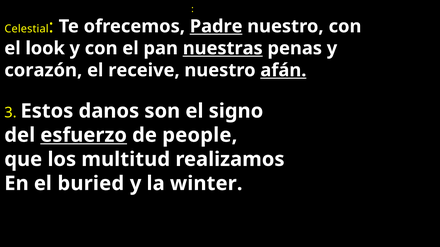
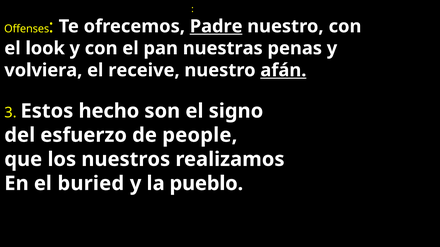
Celestial: Celestial -> Offenses
nuestras underline: present -> none
corazón: corazón -> volviera
danos: danos -> hecho
esfuerzo underline: present -> none
multitud: multitud -> nuestros
winter: winter -> pueblo
